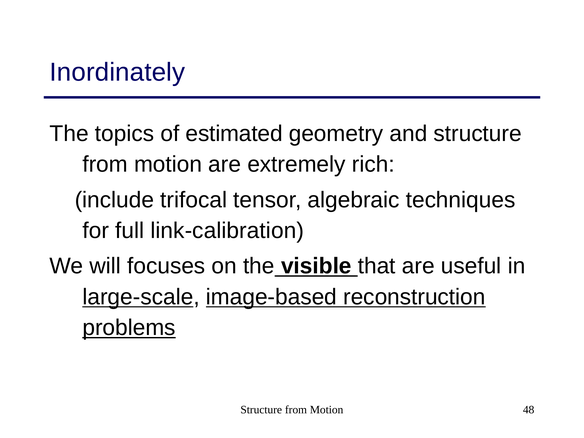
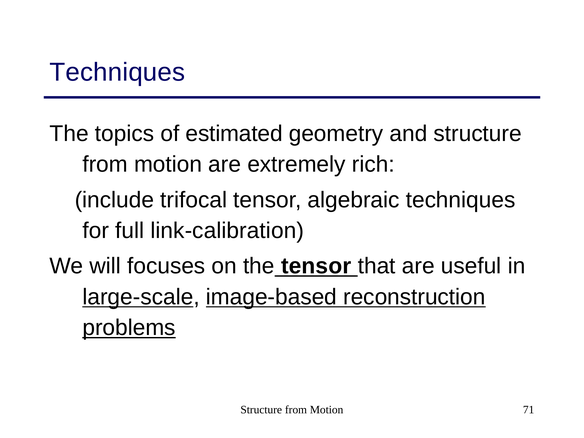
Inordinately at (117, 72): Inordinately -> Techniques
the visible: visible -> tensor
48: 48 -> 71
